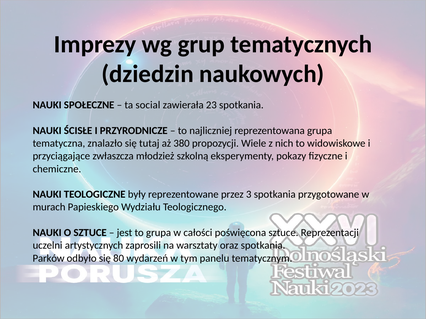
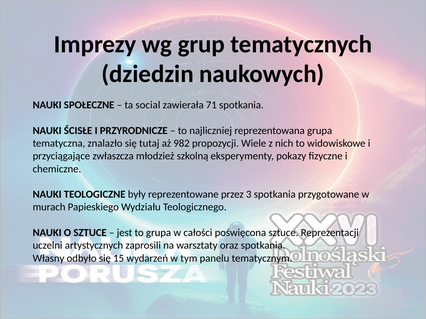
23: 23 -> 71
380: 380 -> 982
Parków: Parków -> Własny
80: 80 -> 15
